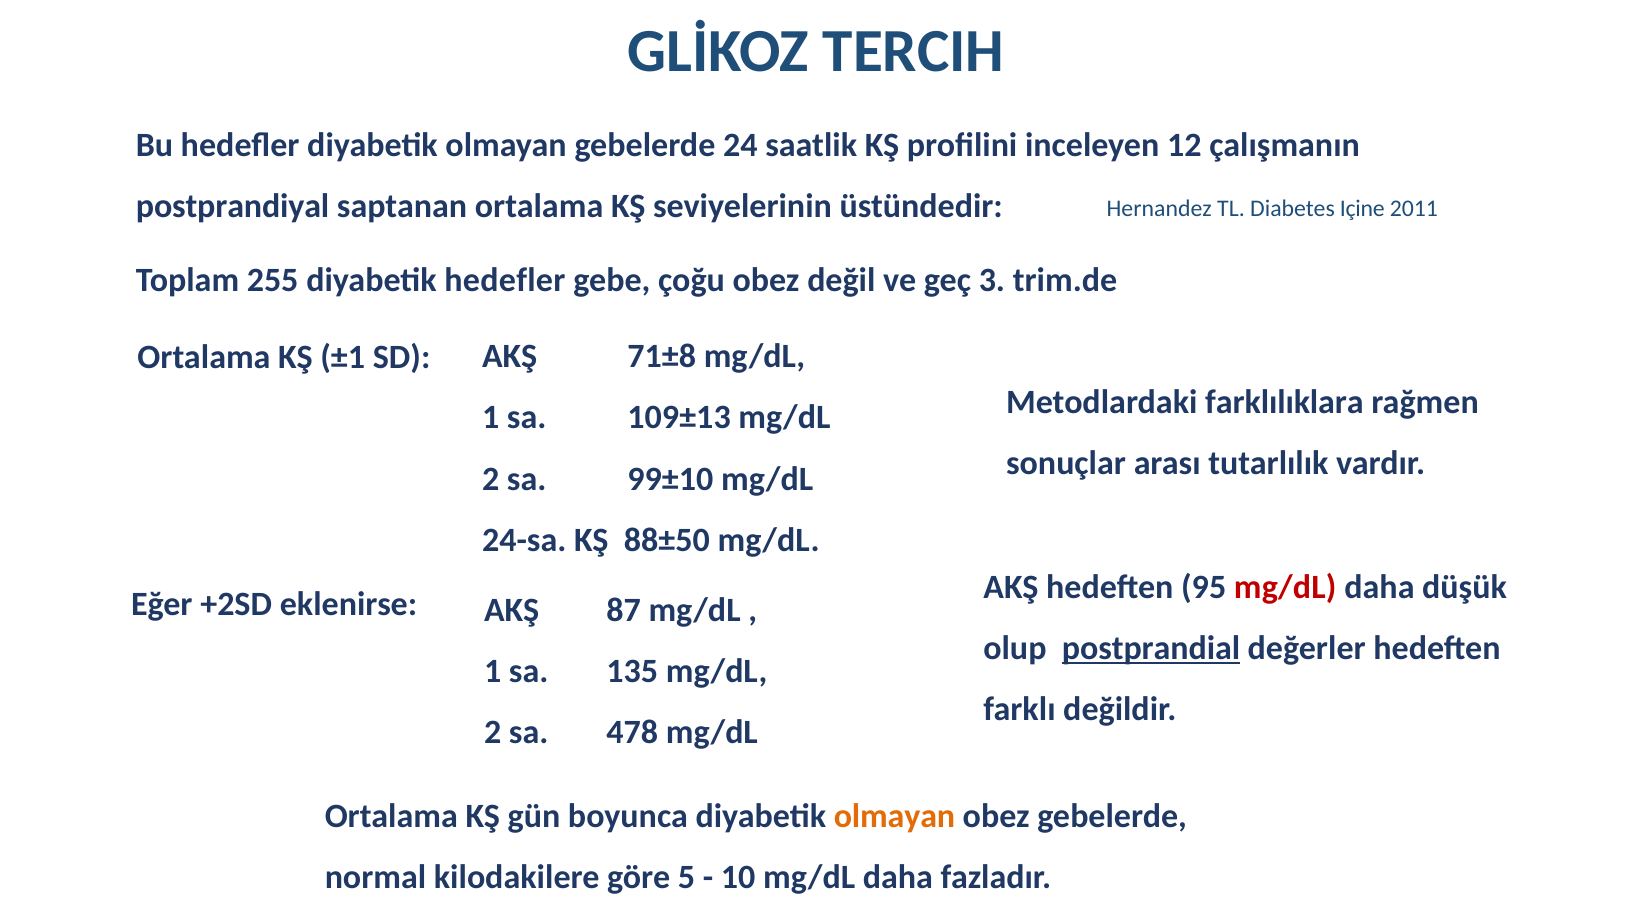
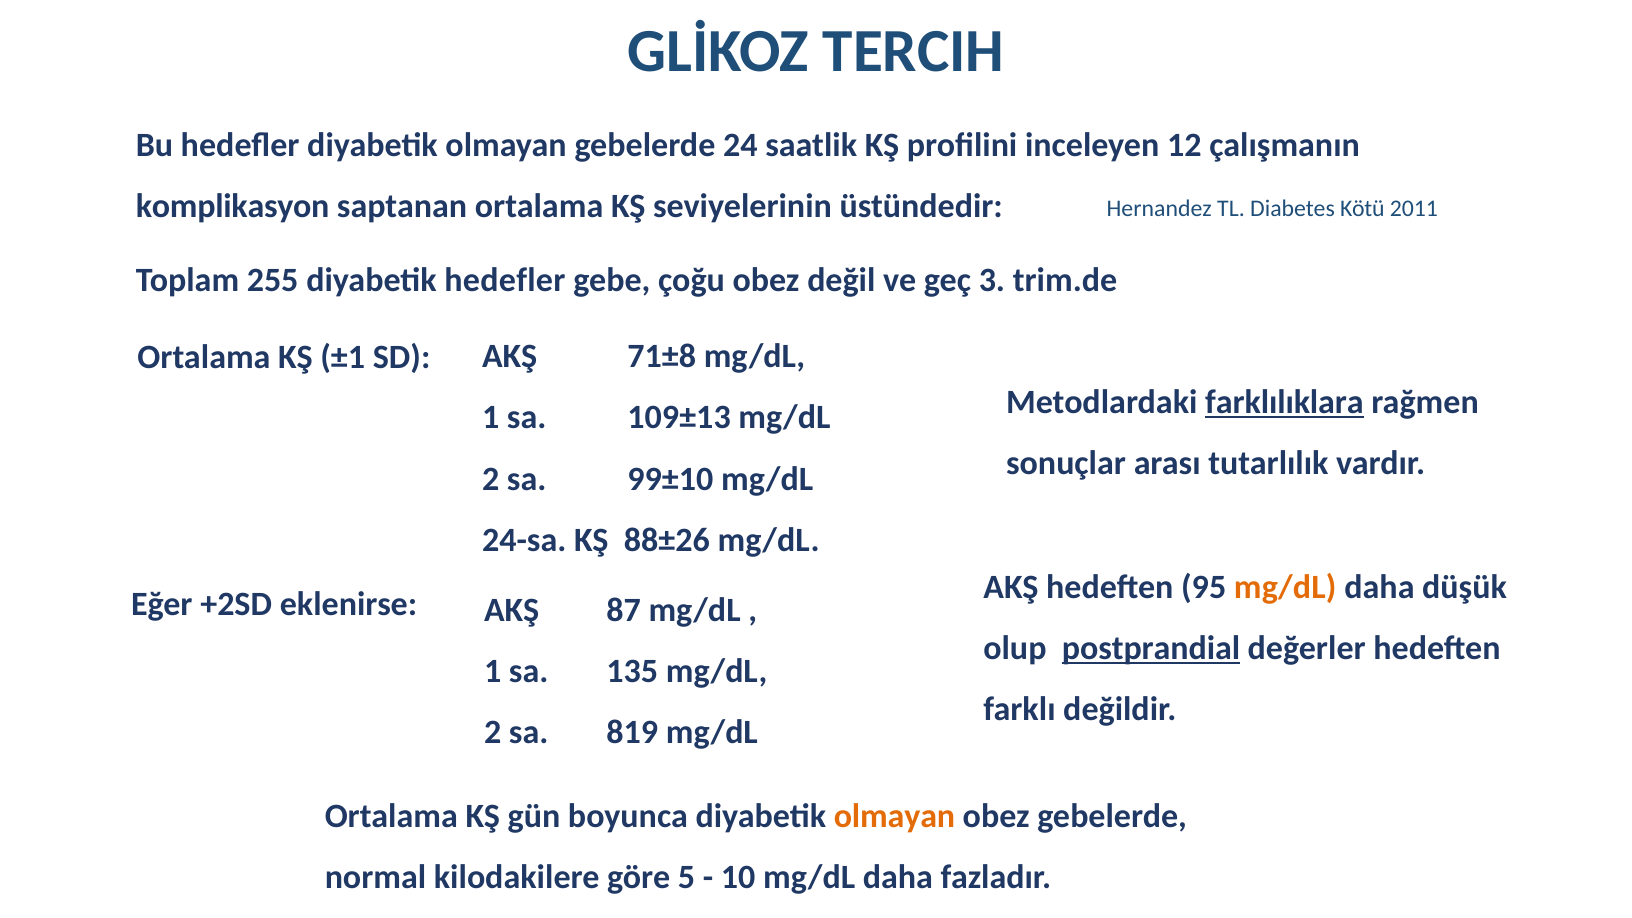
postprandiyal: postprandiyal -> komplikasyon
Içine: Içine -> Kötü
farklılıklara underline: none -> present
88±50: 88±50 -> 88±26
mg/dL at (1285, 587) colour: red -> orange
478: 478 -> 819
